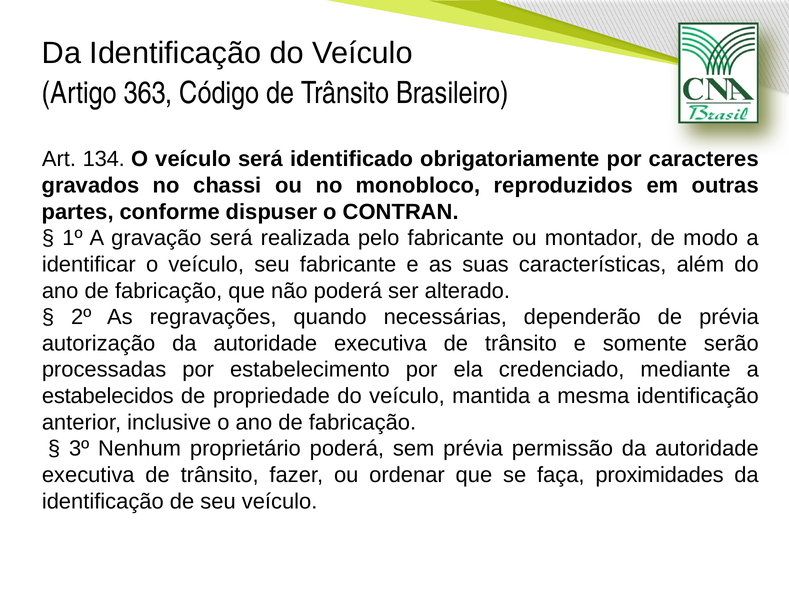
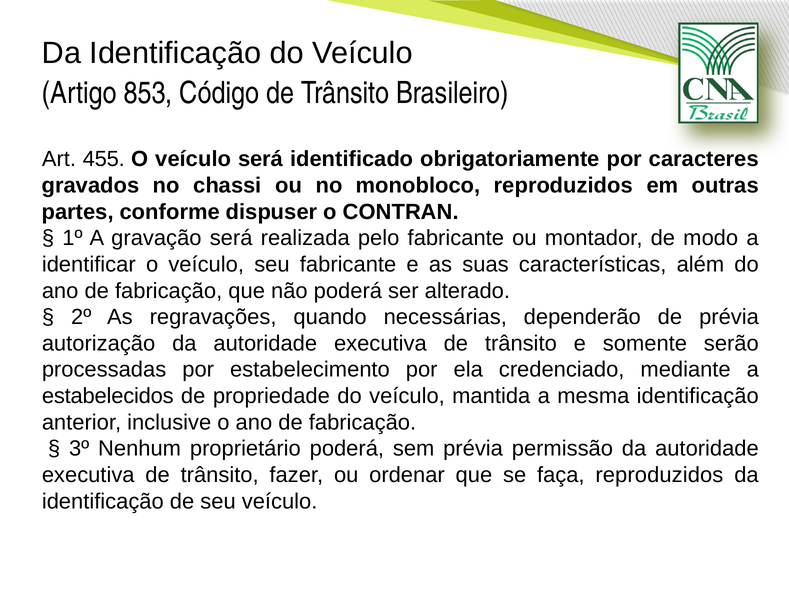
363: 363 -> 853
134: 134 -> 455
faça proximidades: proximidades -> reproduzidos
